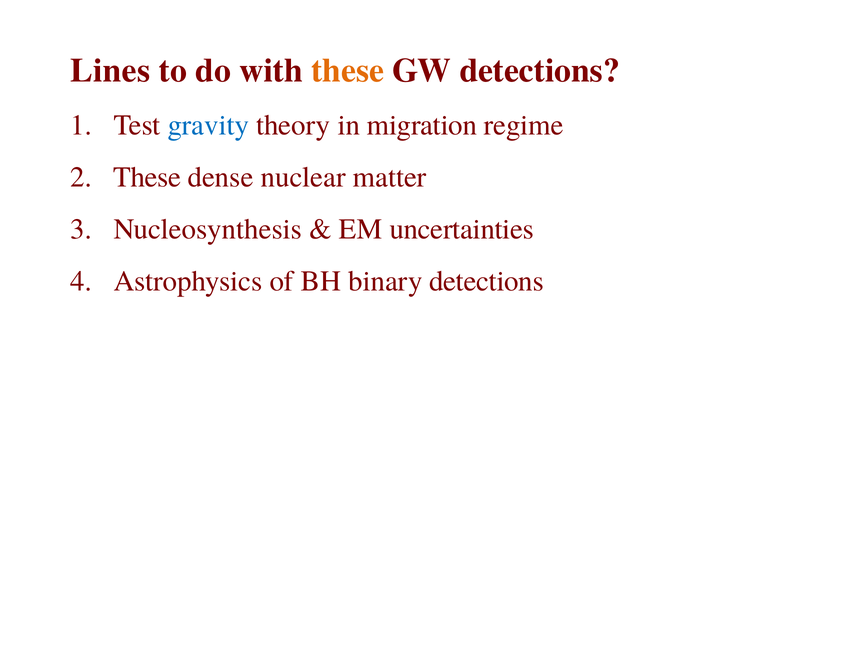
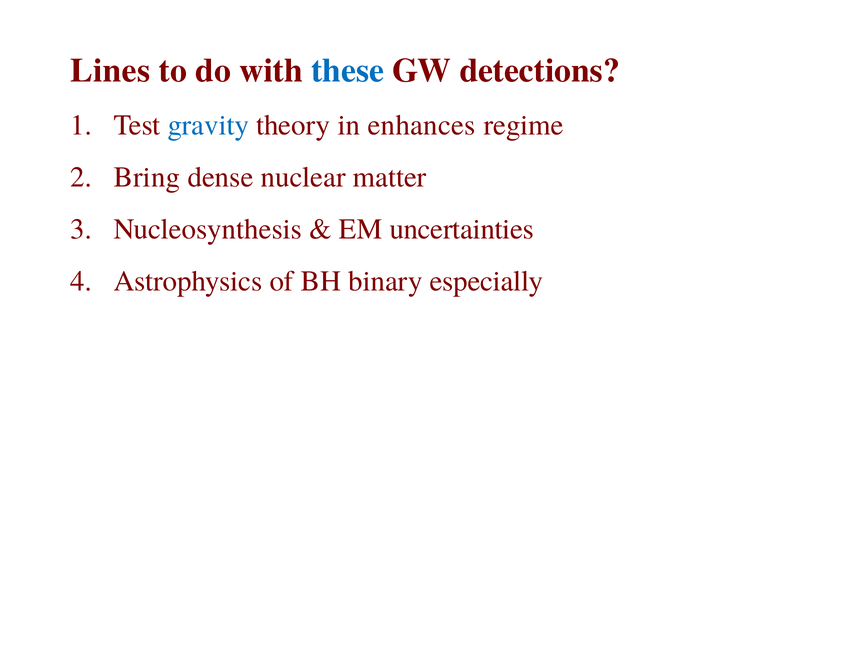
these at (348, 71) colour: orange -> blue
migration: migration -> enhances
These at (147, 177): These -> Bring
binary detections: detections -> especially
